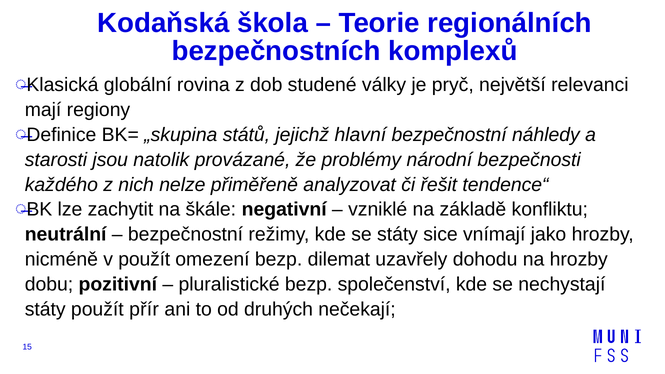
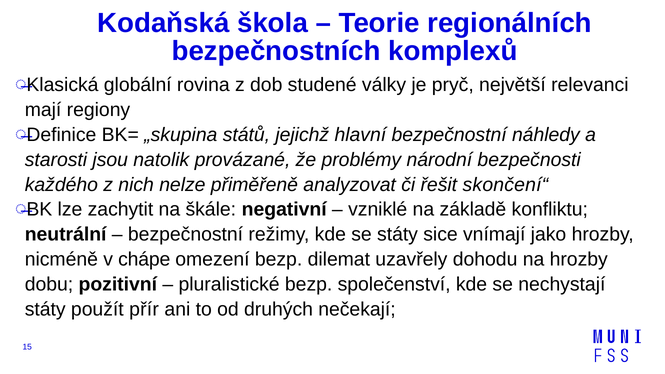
tendence“: tendence“ -> skončení“
v použít: použít -> chápe
